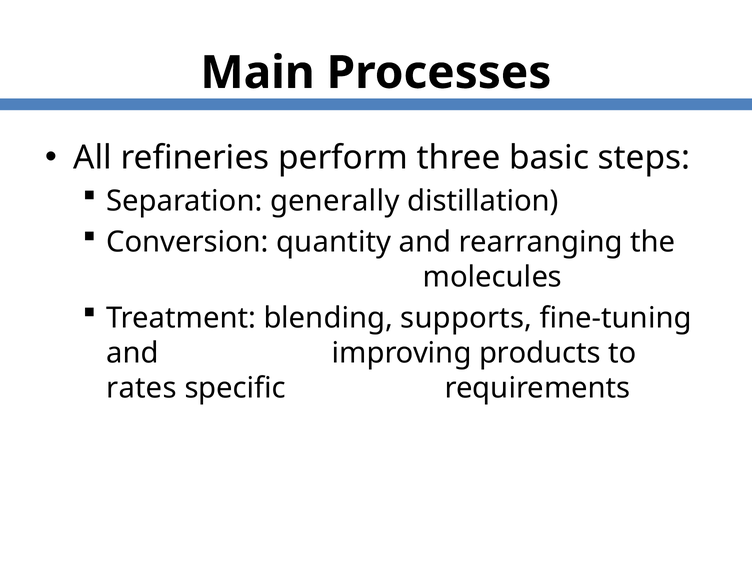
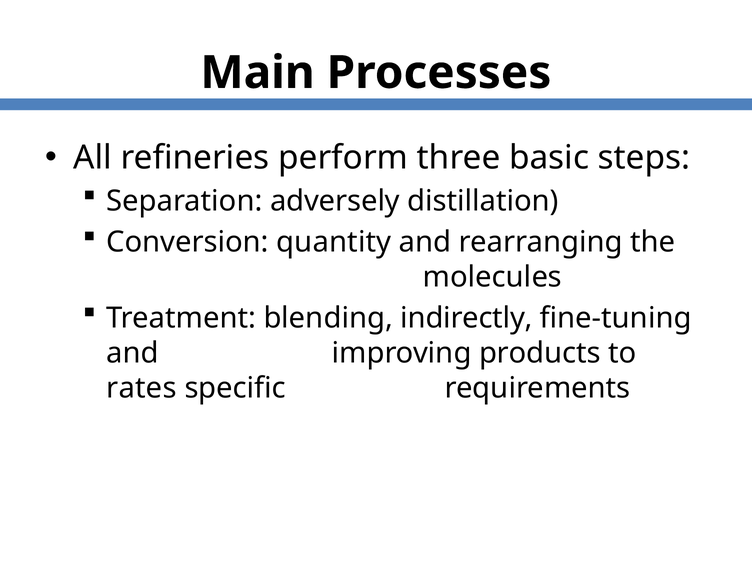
generally: generally -> adversely
supports: supports -> indirectly
